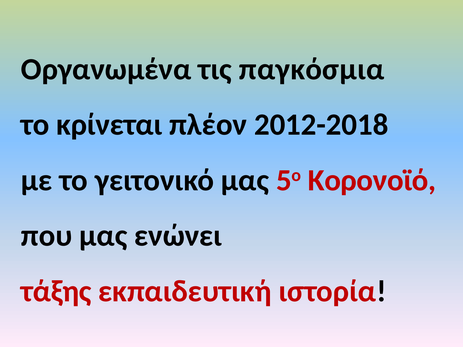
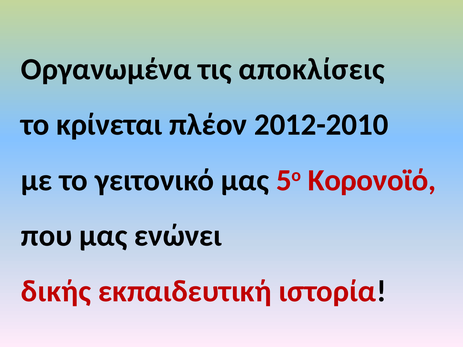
παγκόσμια: παγκόσμια -> αποκλίσεις
2012-2018: 2012-2018 -> 2012-2010
τάξης: τάξης -> δικής
